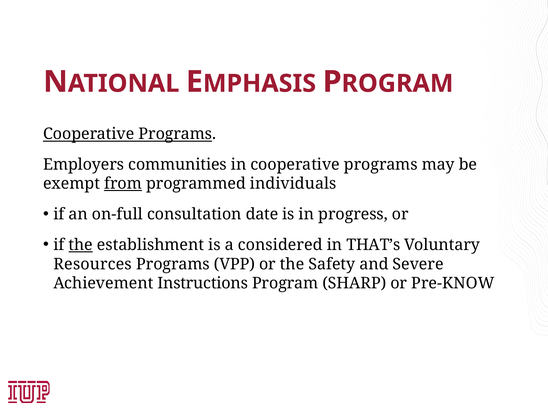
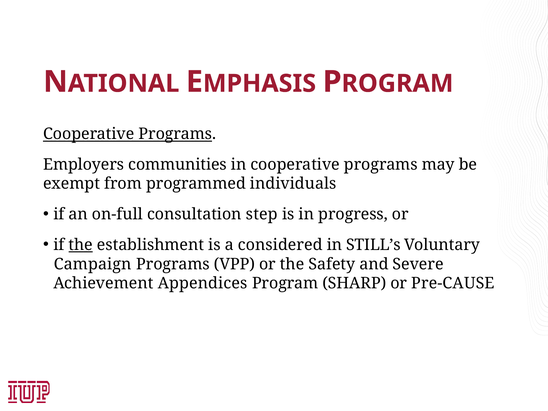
from underline: present -> none
date: date -> step
THAT’s: THAT’s -> STILL’s
Resources: Resources -> Campaign
Instructions: Instructions -> Appendices
Pre-KNOW: Pre-KNOW -> Pre-CAUSE
